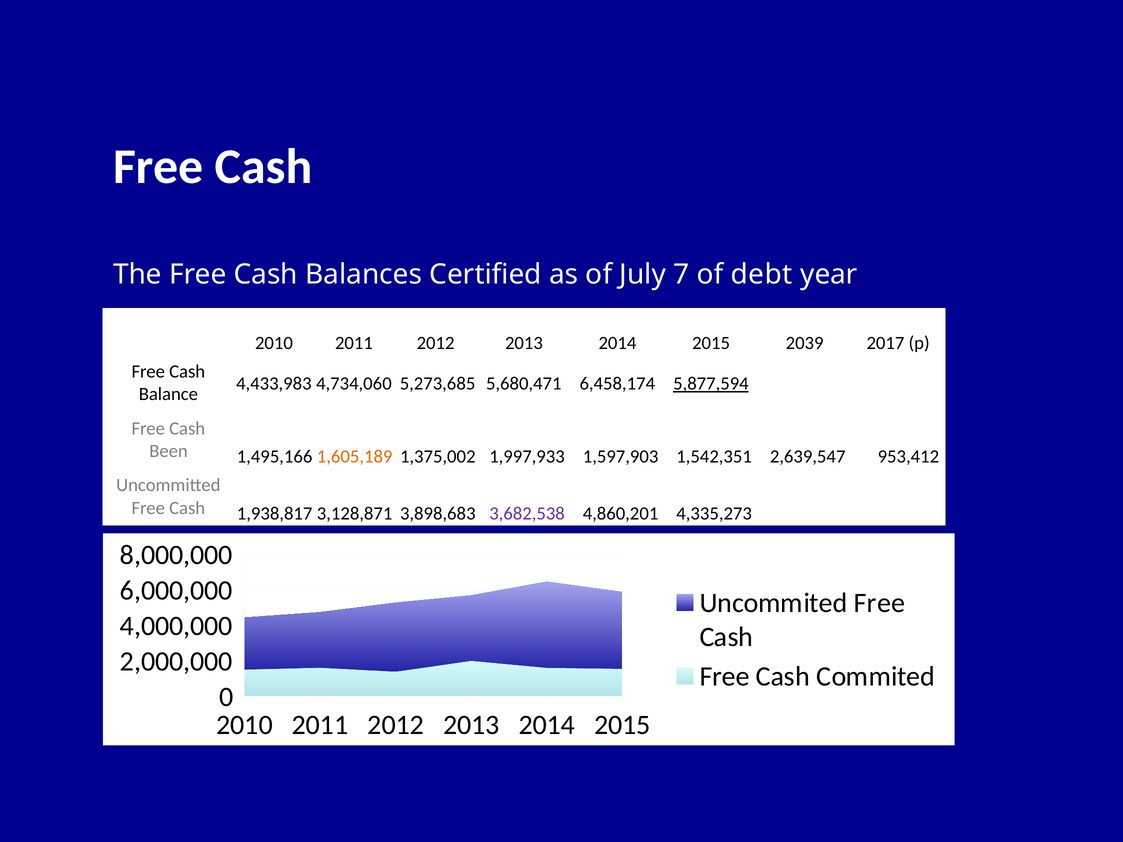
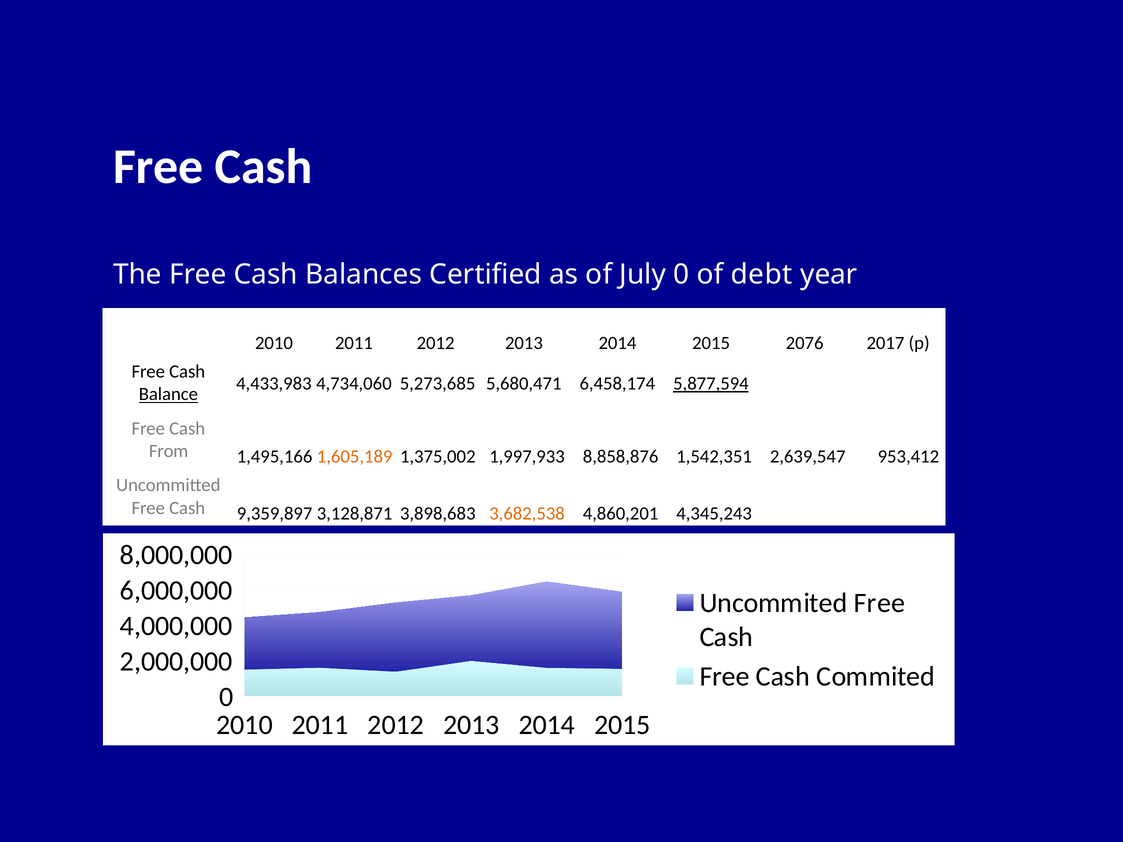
July 7: 7 -> 0
2039: 2039 -> 2076
Balance underline: none -> present
Been: Been -> From
1,597,903: 1,597,903 -> 8,858,876
1,938,817: 1,938,817 -> 9,359,897
3,682,538 colour: purple -> orange
4,335,273: 4,335,273 -> 4,345,243
